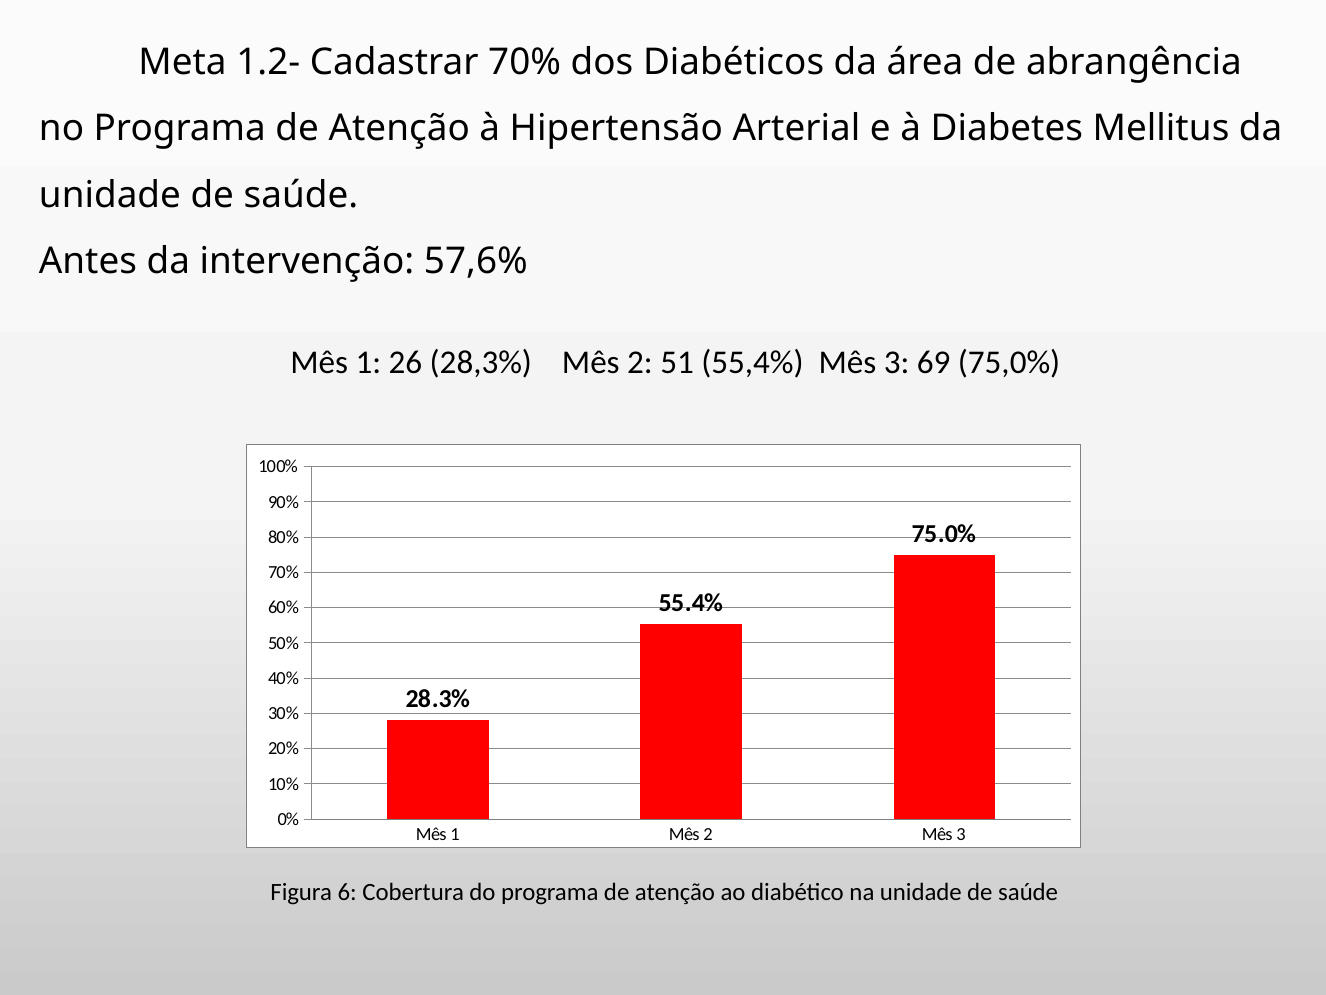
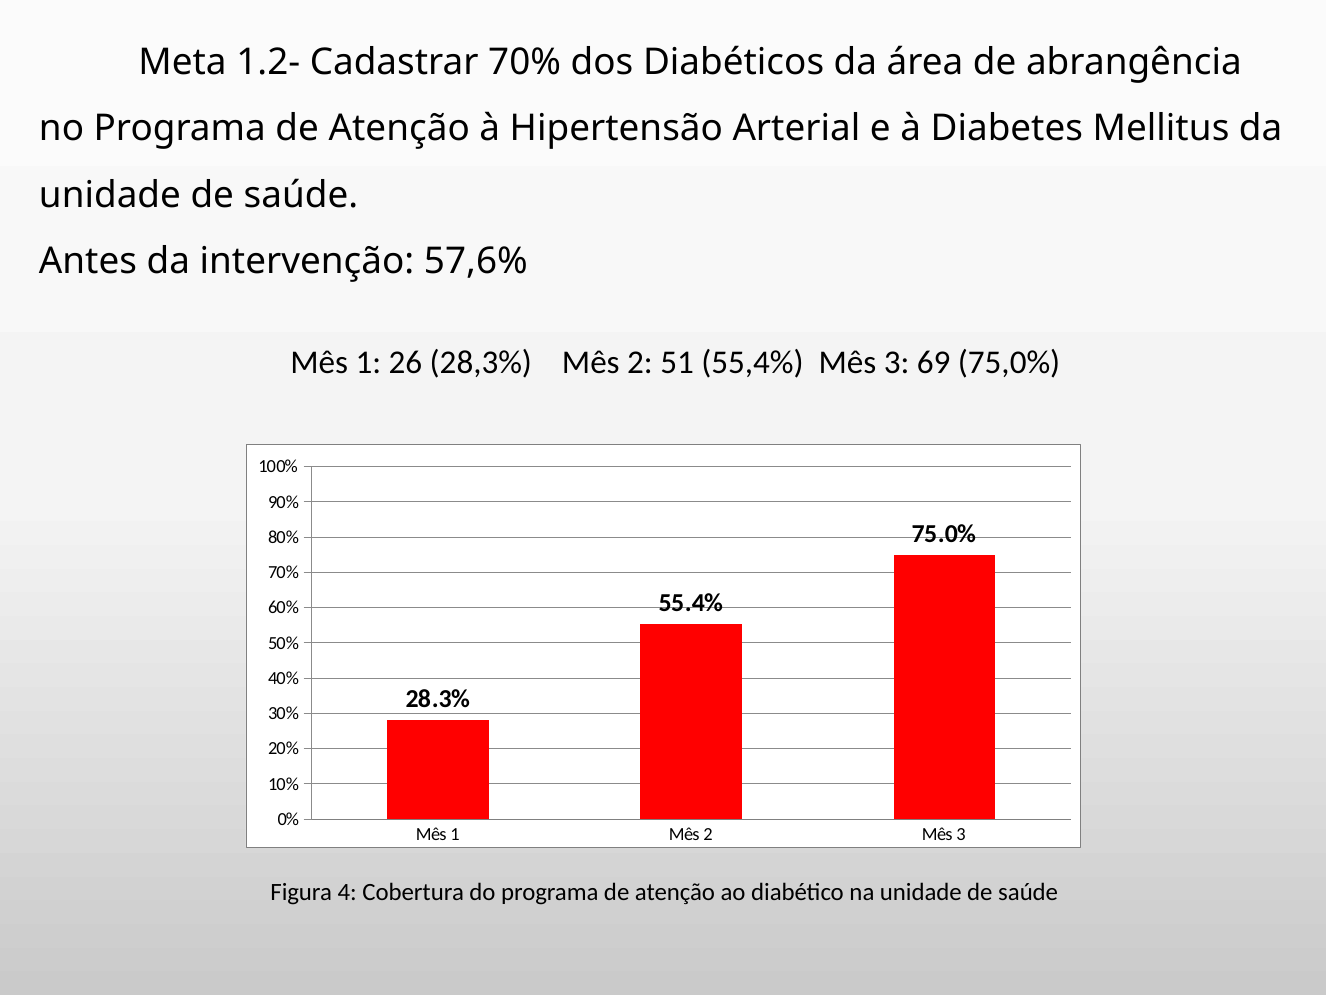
6: 6 -> 4
